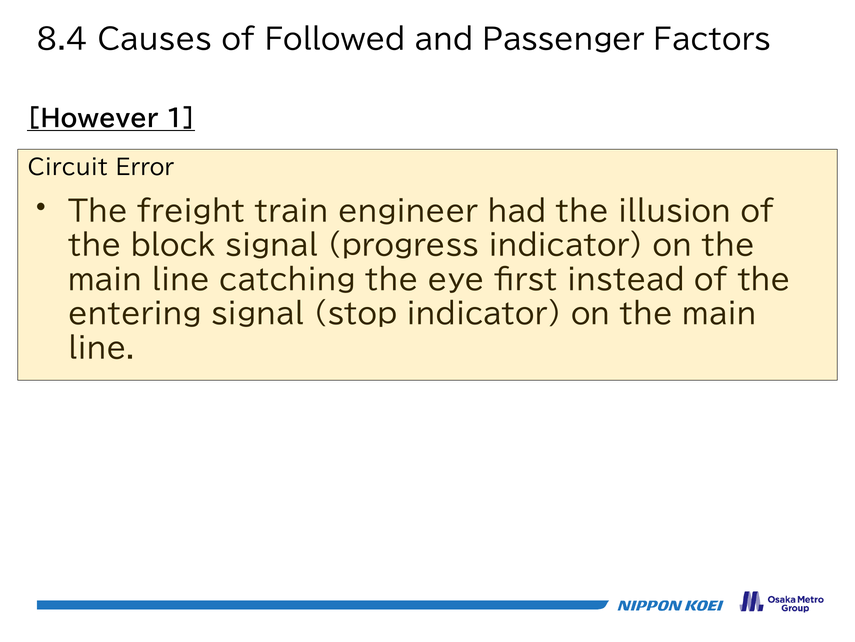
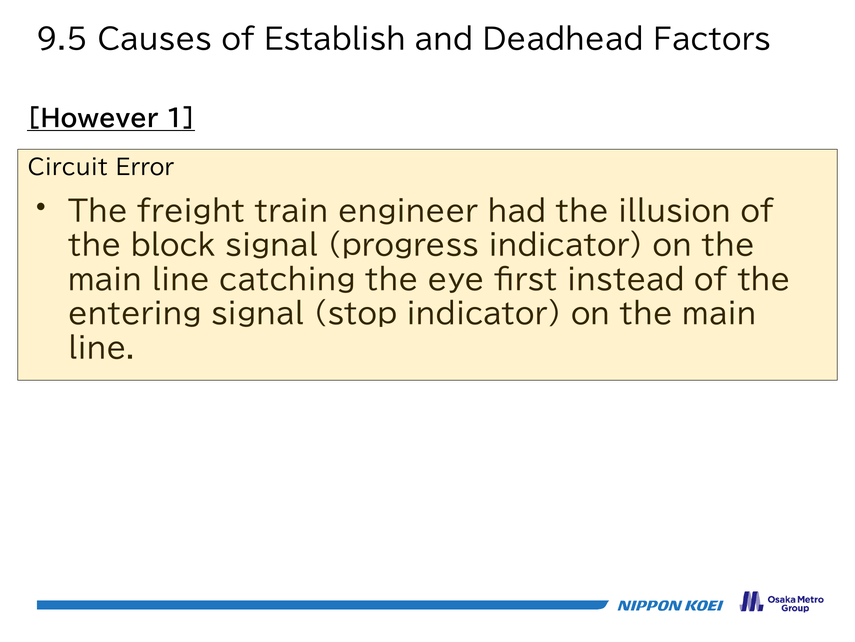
8.4: 8.4 -> 9.5
Followed: Followed -> Establish
Passenger: Passenger -> Deadhead
